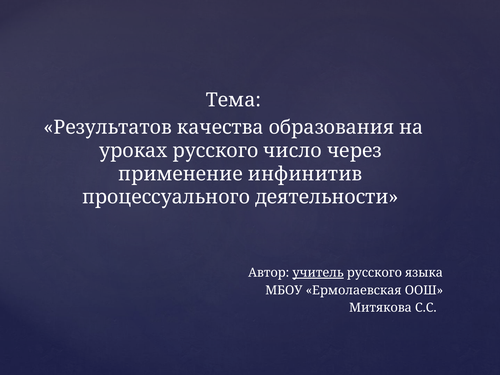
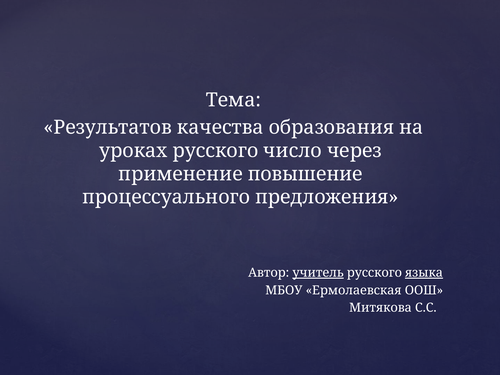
инфинитив: инфинитив -> повышение
деятельности: деятельности -> предложения
языка underline: none -> present
